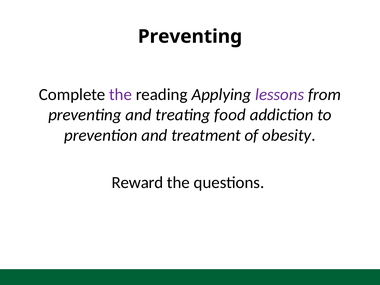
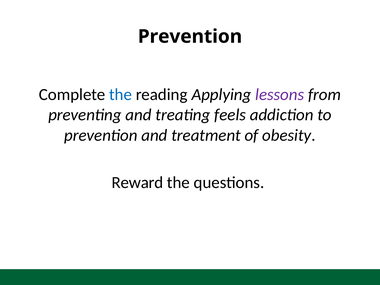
Preventing at (190, 36): Preventing -> Prevention
the at (120, 95) colour: purple -> blue
food: food -> feels
